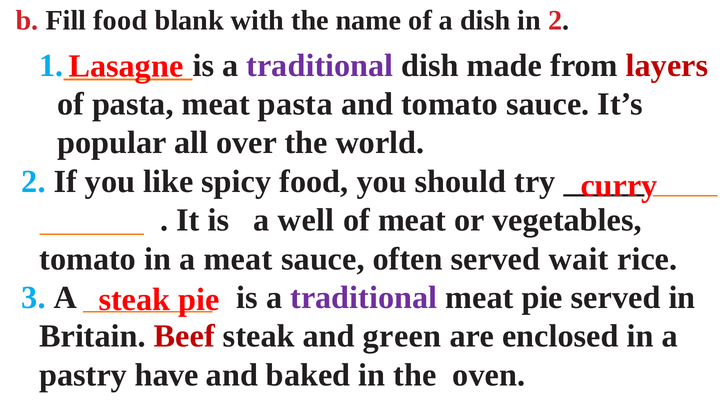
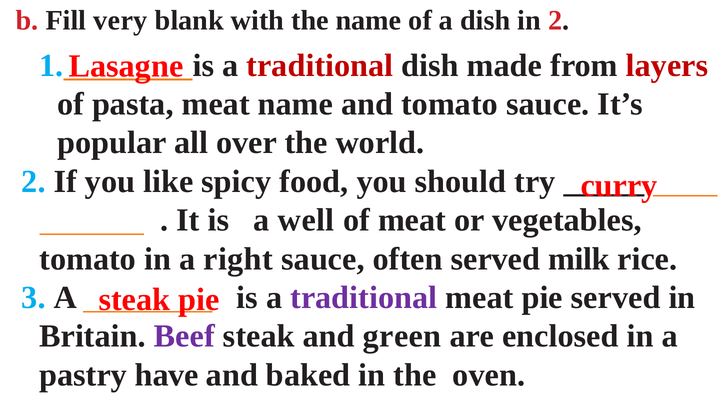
Fill food: food -> very
traditional at (320, 65) colour: purple -> red
meat pasta: pasta -> name
a meat: meat -> right
wait: wait -> milk
Beef colour: red -> purple
